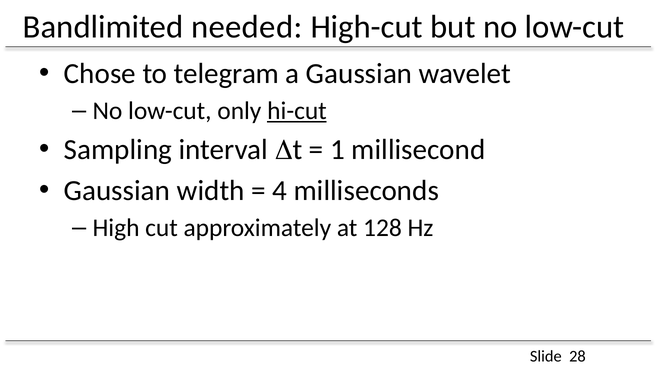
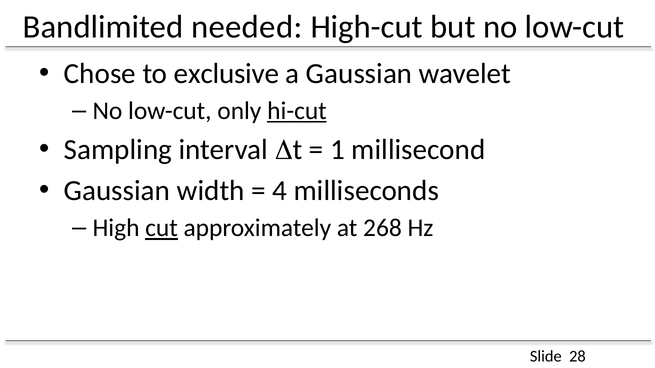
telegram: telegram -> exclusive
cut underline: none -> present
128: 128 -> 268
